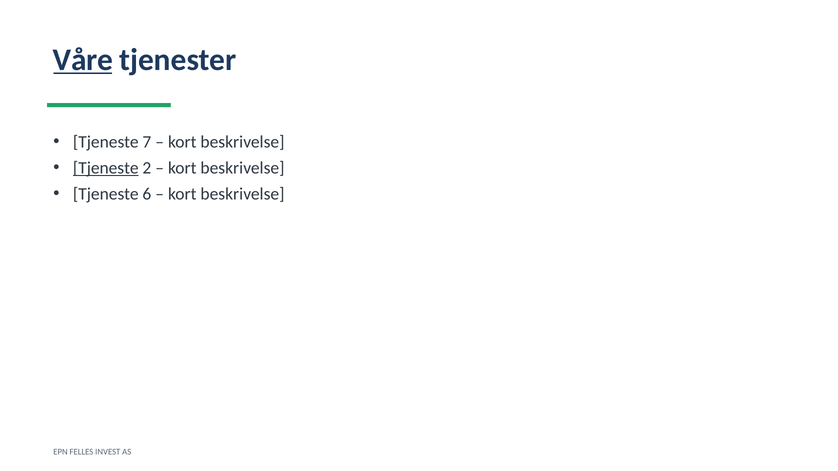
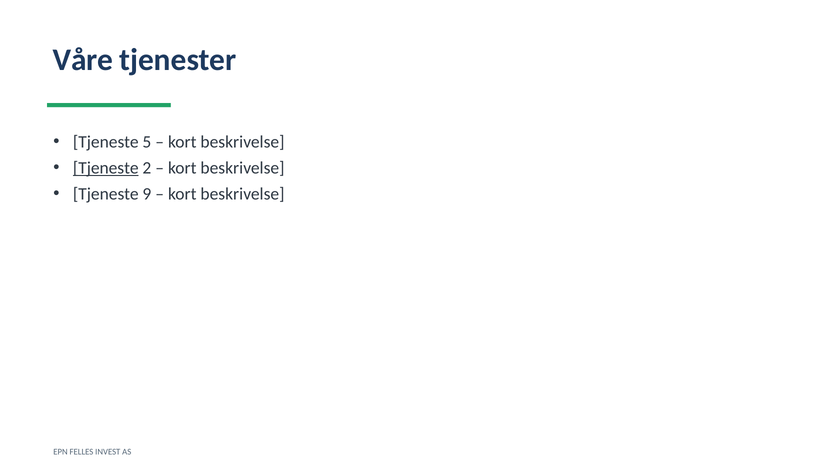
Våre underline: present -> none
7: 7 -> 5
6: 6 -> 9
